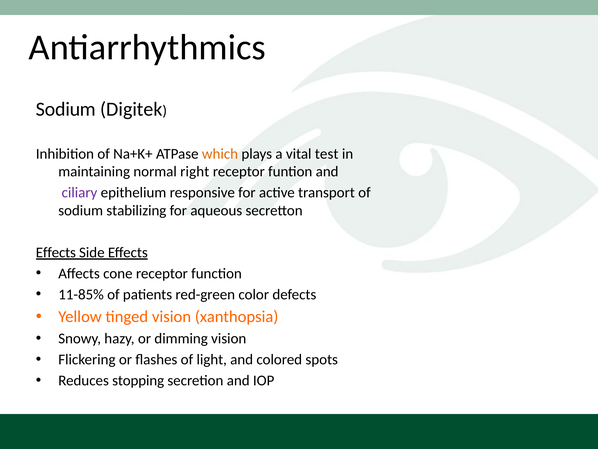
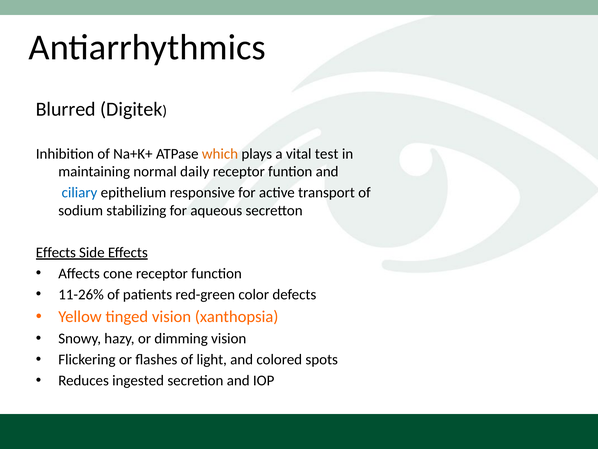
Sodium at (66, 109): Sodium -> Blurred
right: right -> daily
ciliary colour: purple -> blue
11-85%: 11-85% -> 11-26%
stopping: stopping -> ingested
